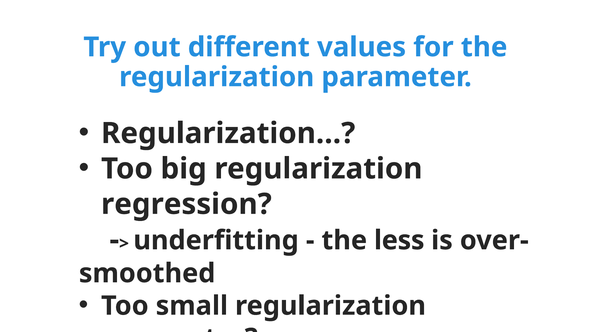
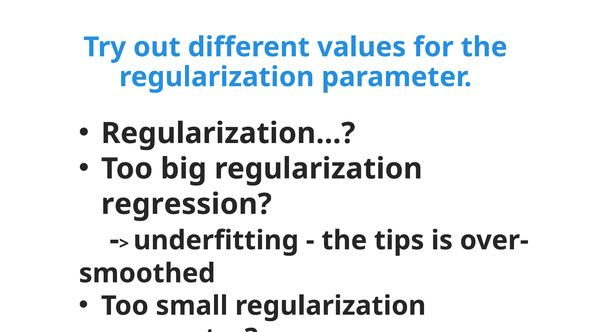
less: less -> tips
